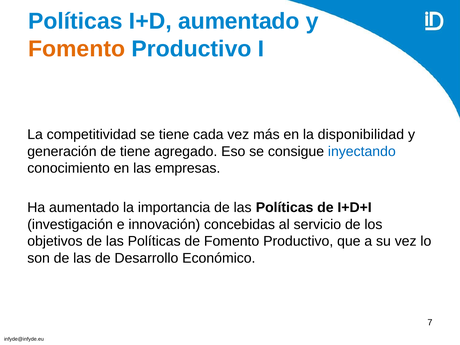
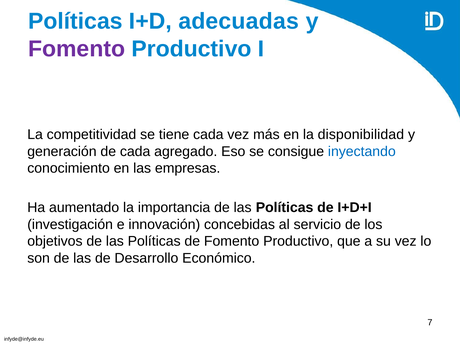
I+D aumentado: aumentado -> adecuadas
Fomento at (77, 49) colour: orange -> purple
de tiene: tiene -> cada
